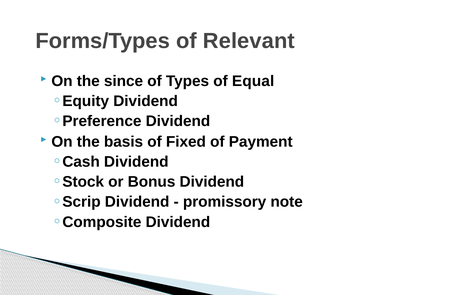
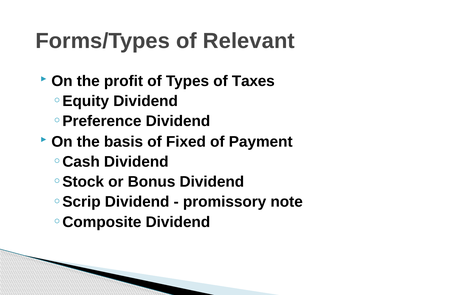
since: since -> profit
Equal: Equal -> Taxes
